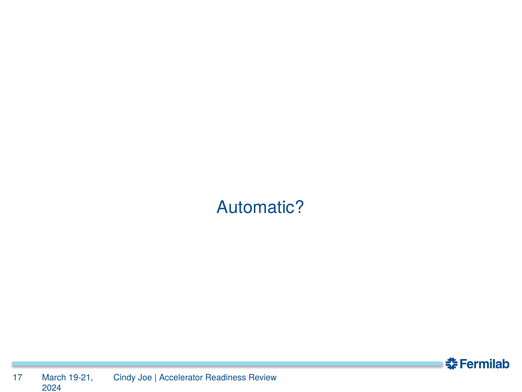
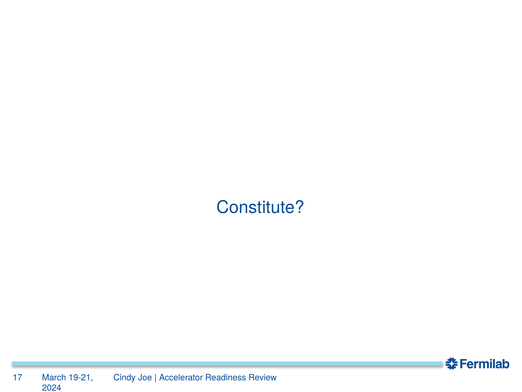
Automatic: Automatic -> Constitute
